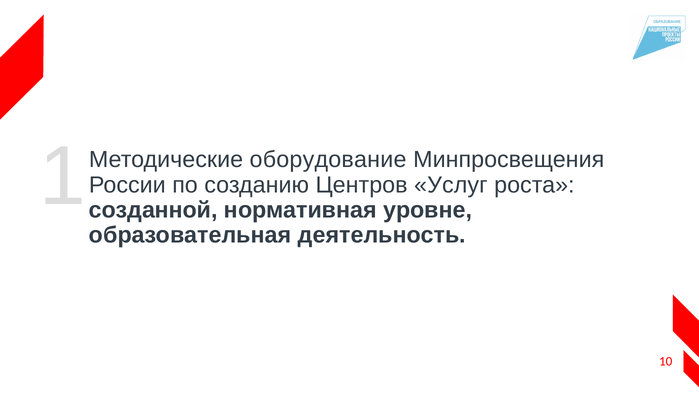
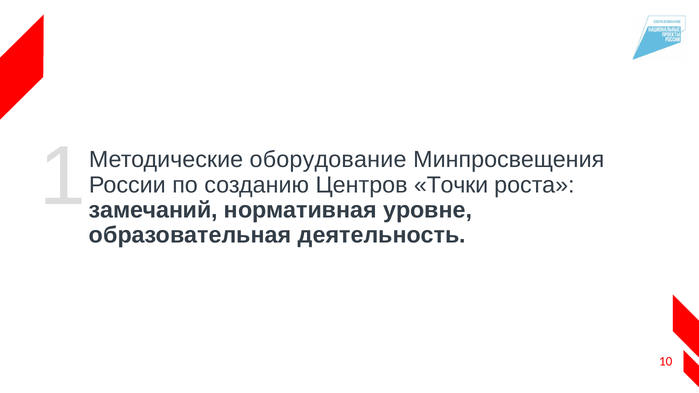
Услуг: Услуг -> Точки
созданной: созданной -> замечаний
